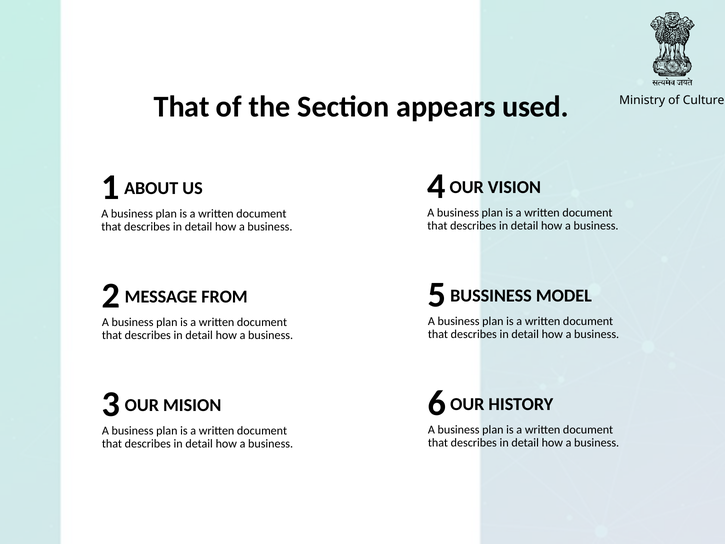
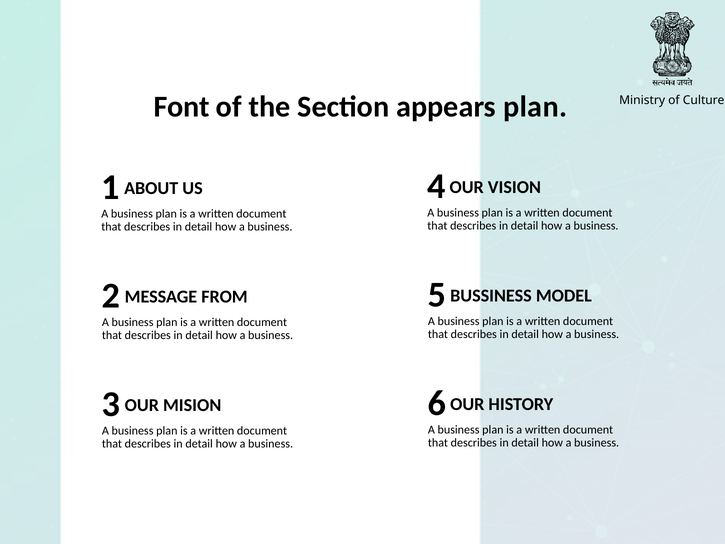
That at (182, 107): That -> Font
appears used: used -> plan
